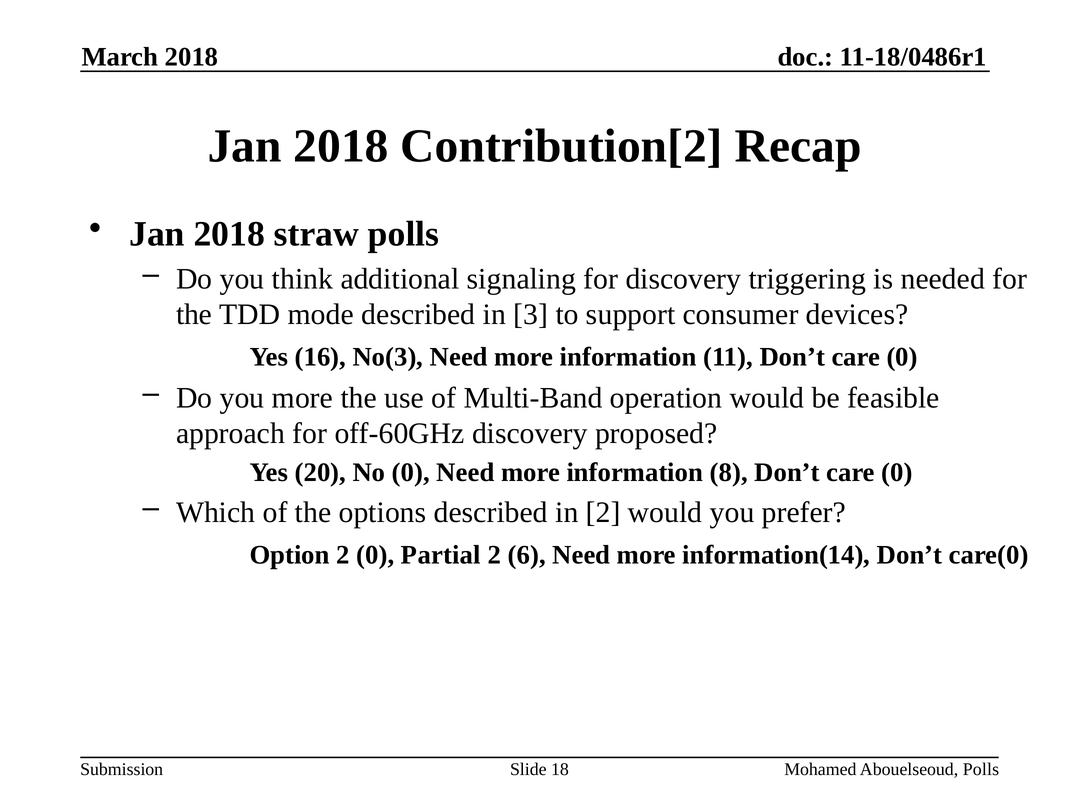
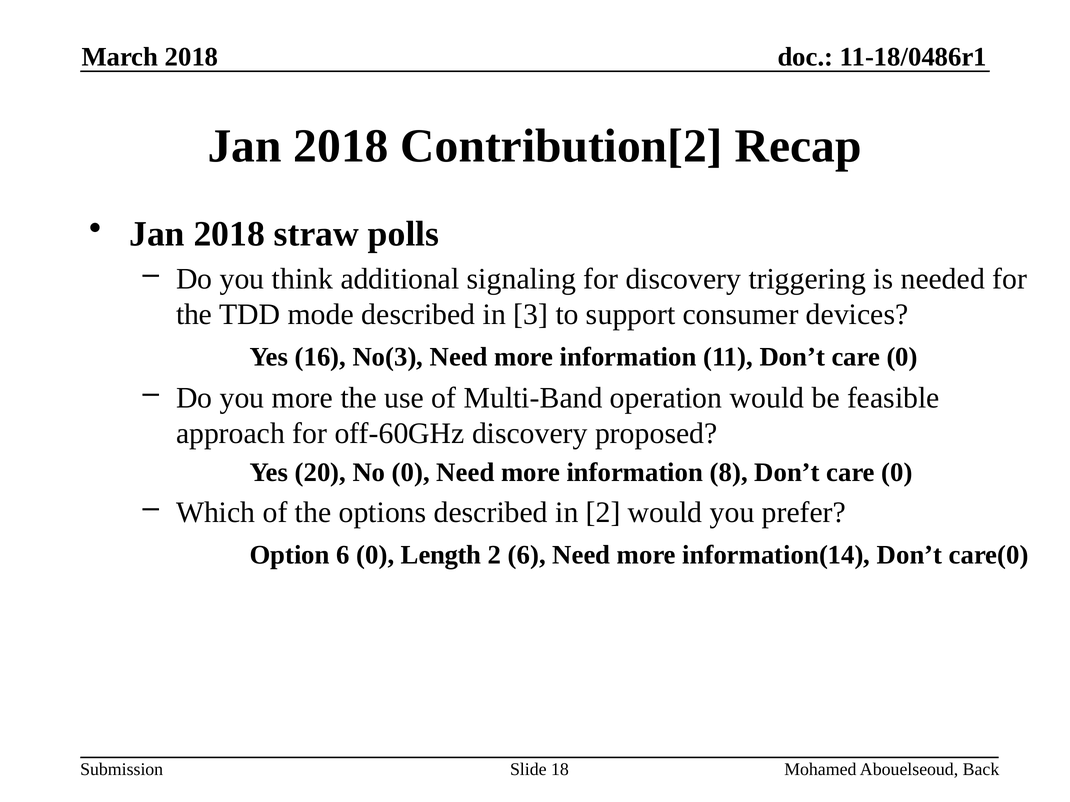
Option 2: 2 -> 6
Partial: Partial -> Length
Abouelseoud Polls: Polls -> Back
